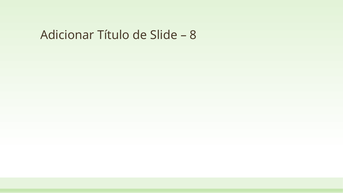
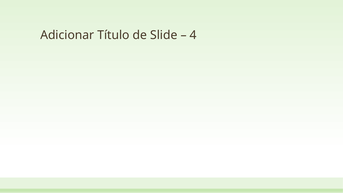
8: 8 -> 4
